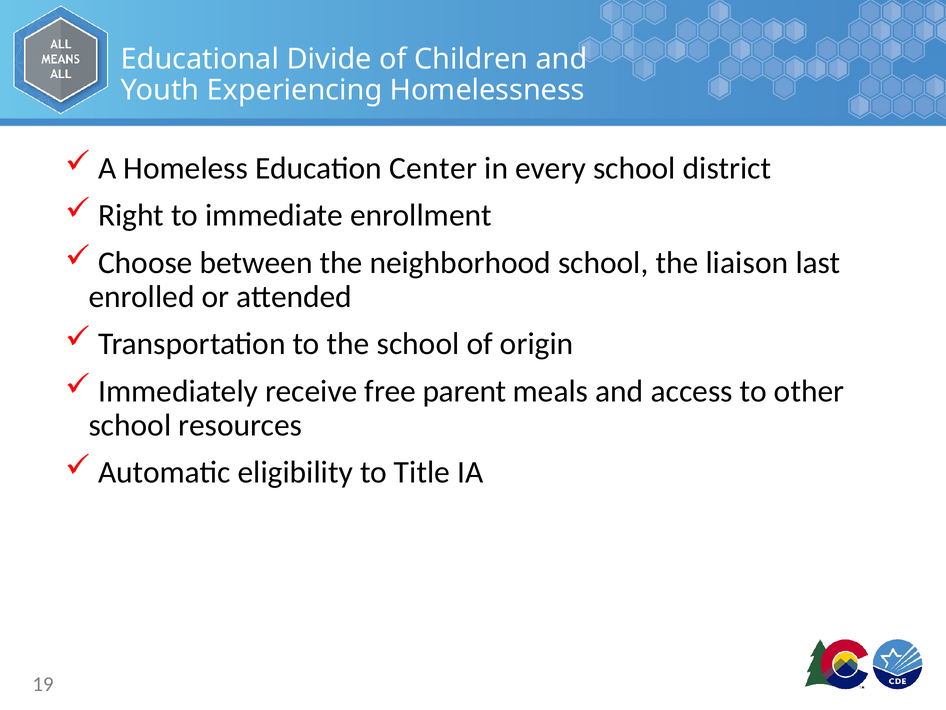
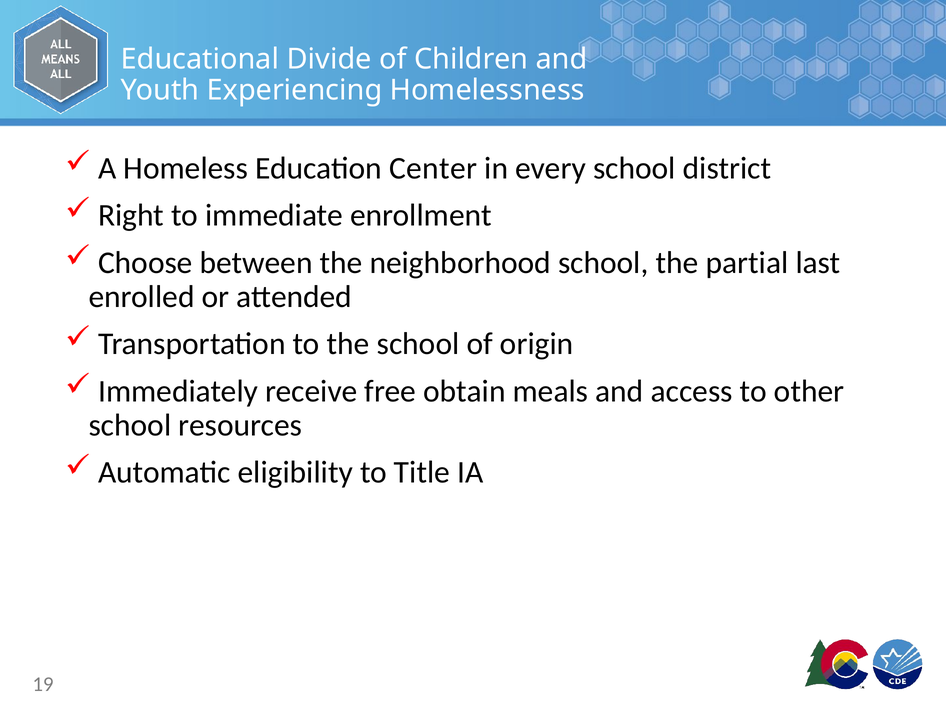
liaison: liaison -> partial
parent: parent -> obtain
